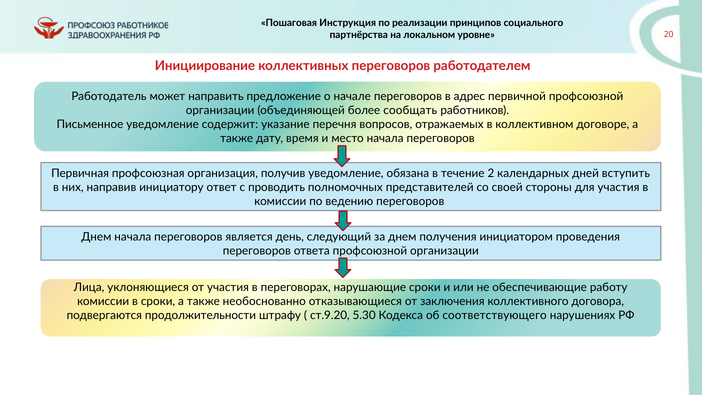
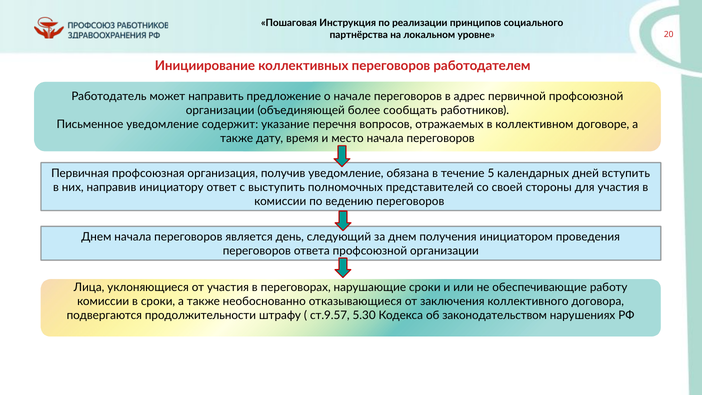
2: 2 -> 5
проводить: проводить -> выступить
ст.9.20: ст.9.20 -> ст.9.57
соответствующего: соответствующего -> законодательством
